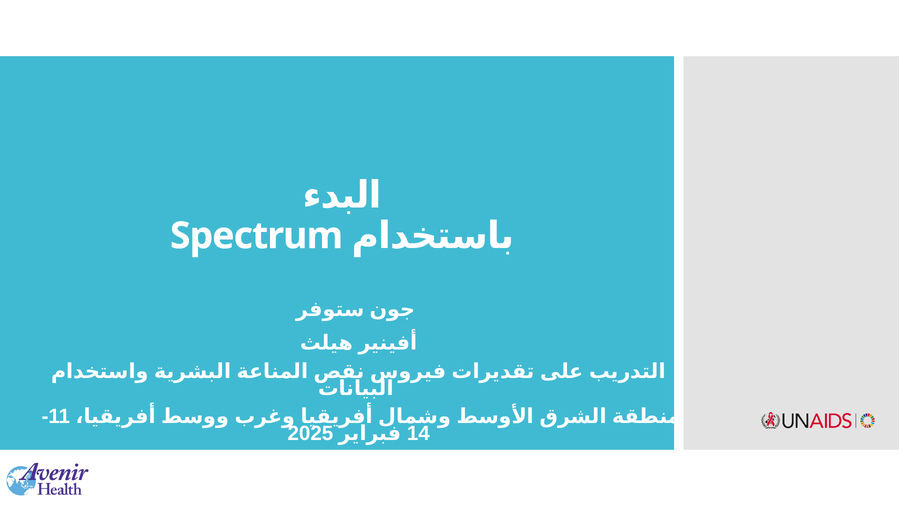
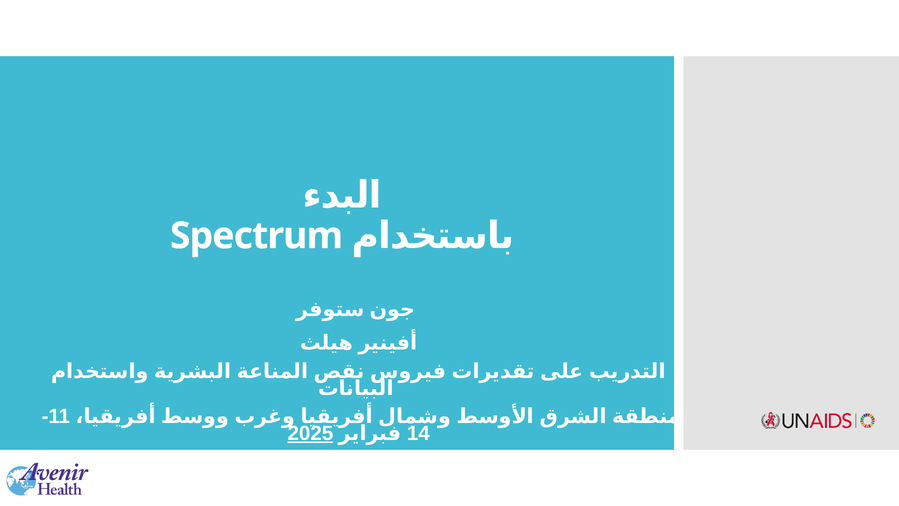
2025 underline: none -> present
